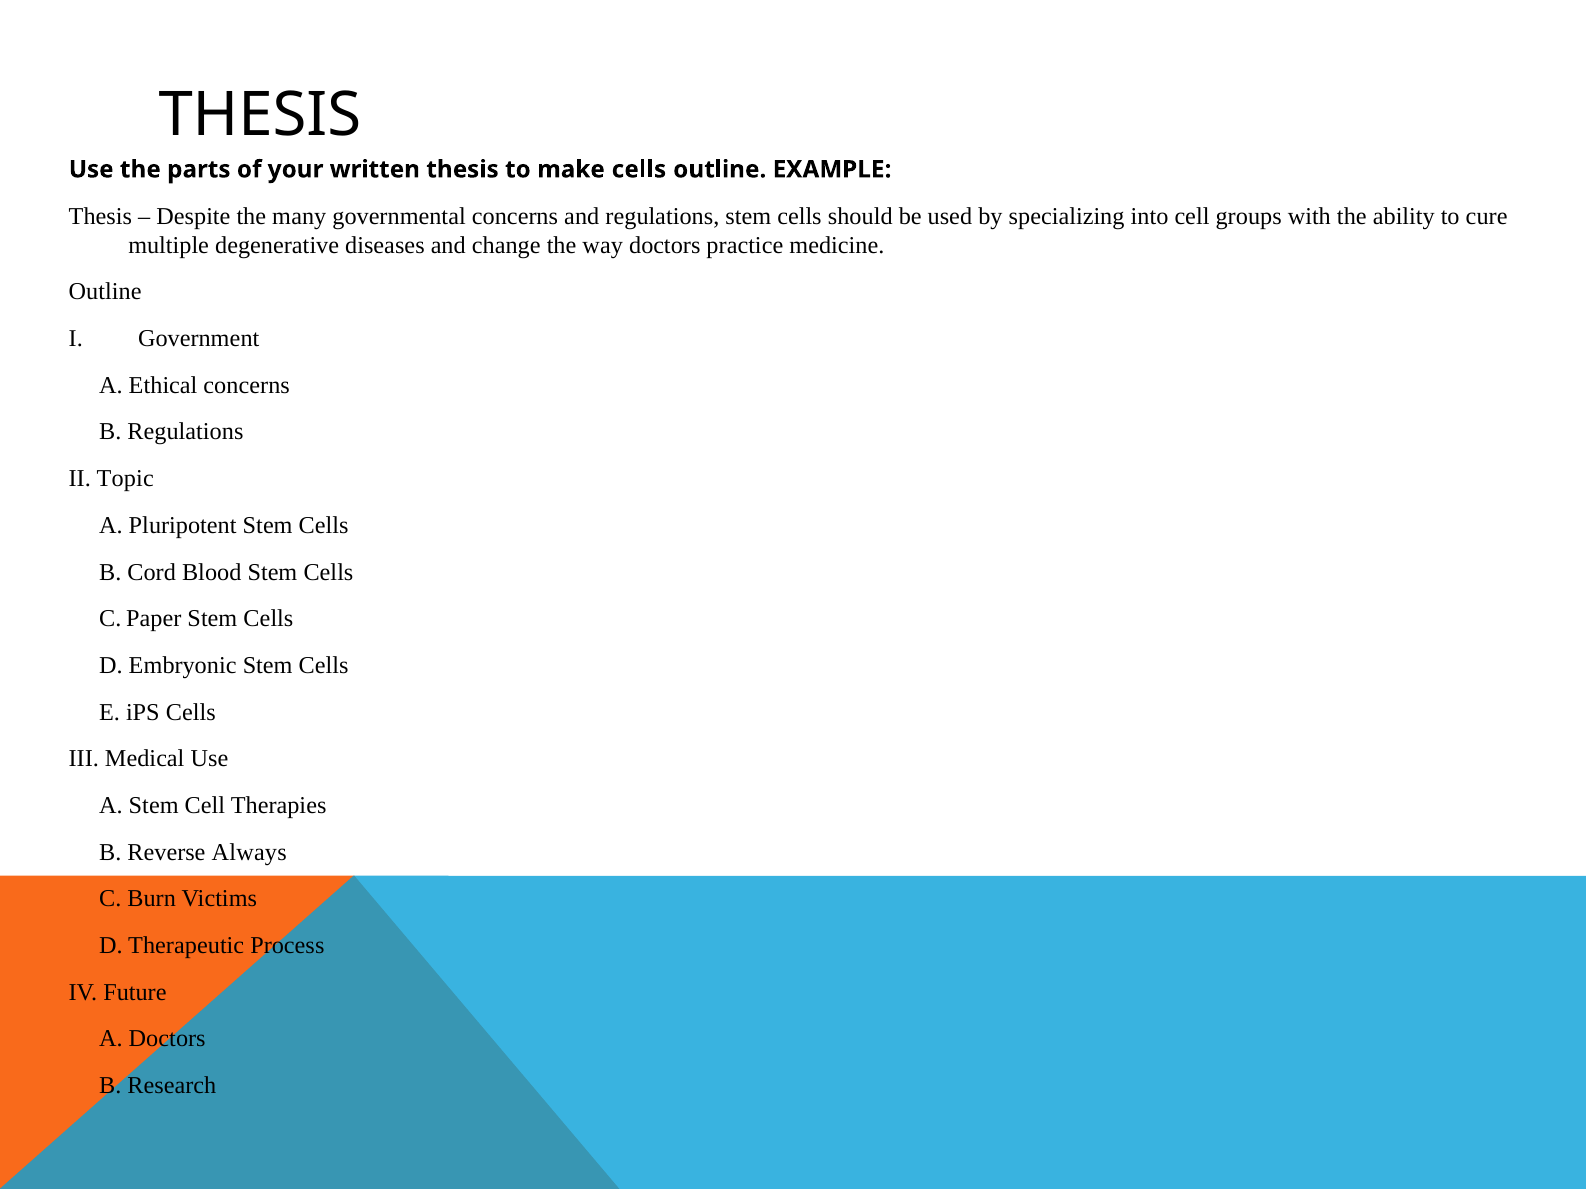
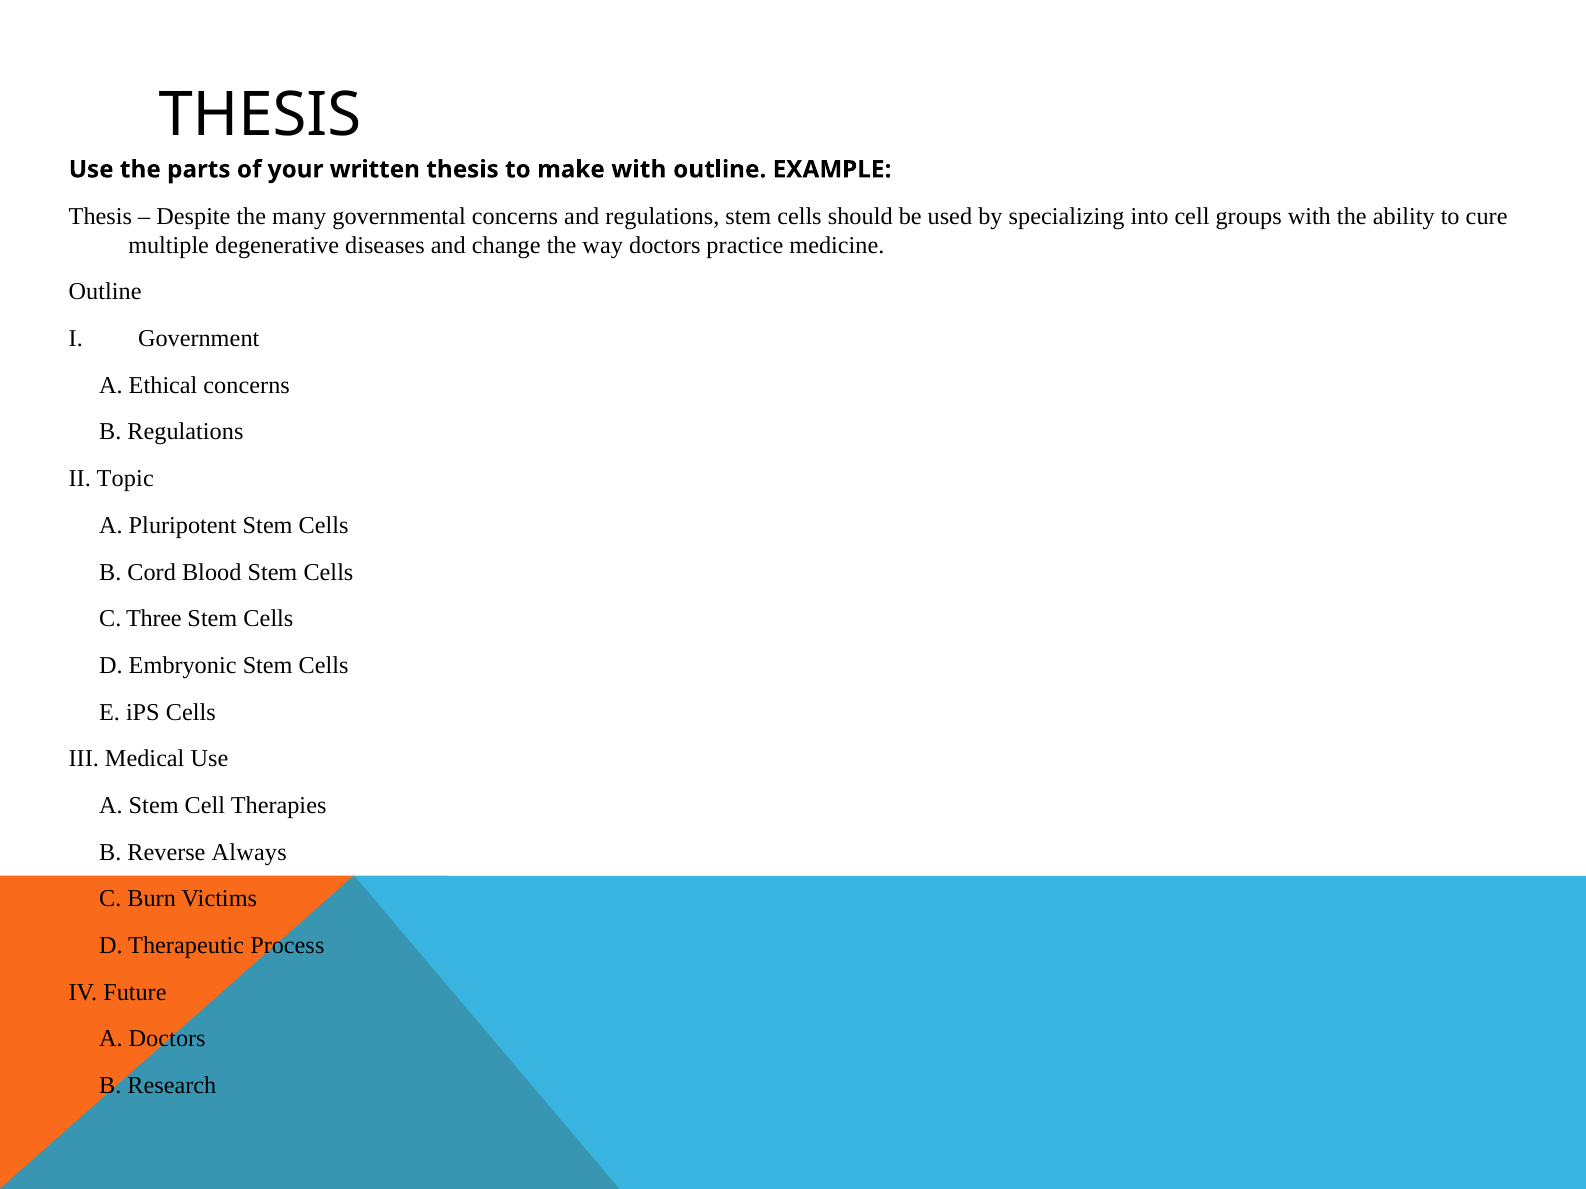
make cells: cells -> with
Paper: Paper -> Three
